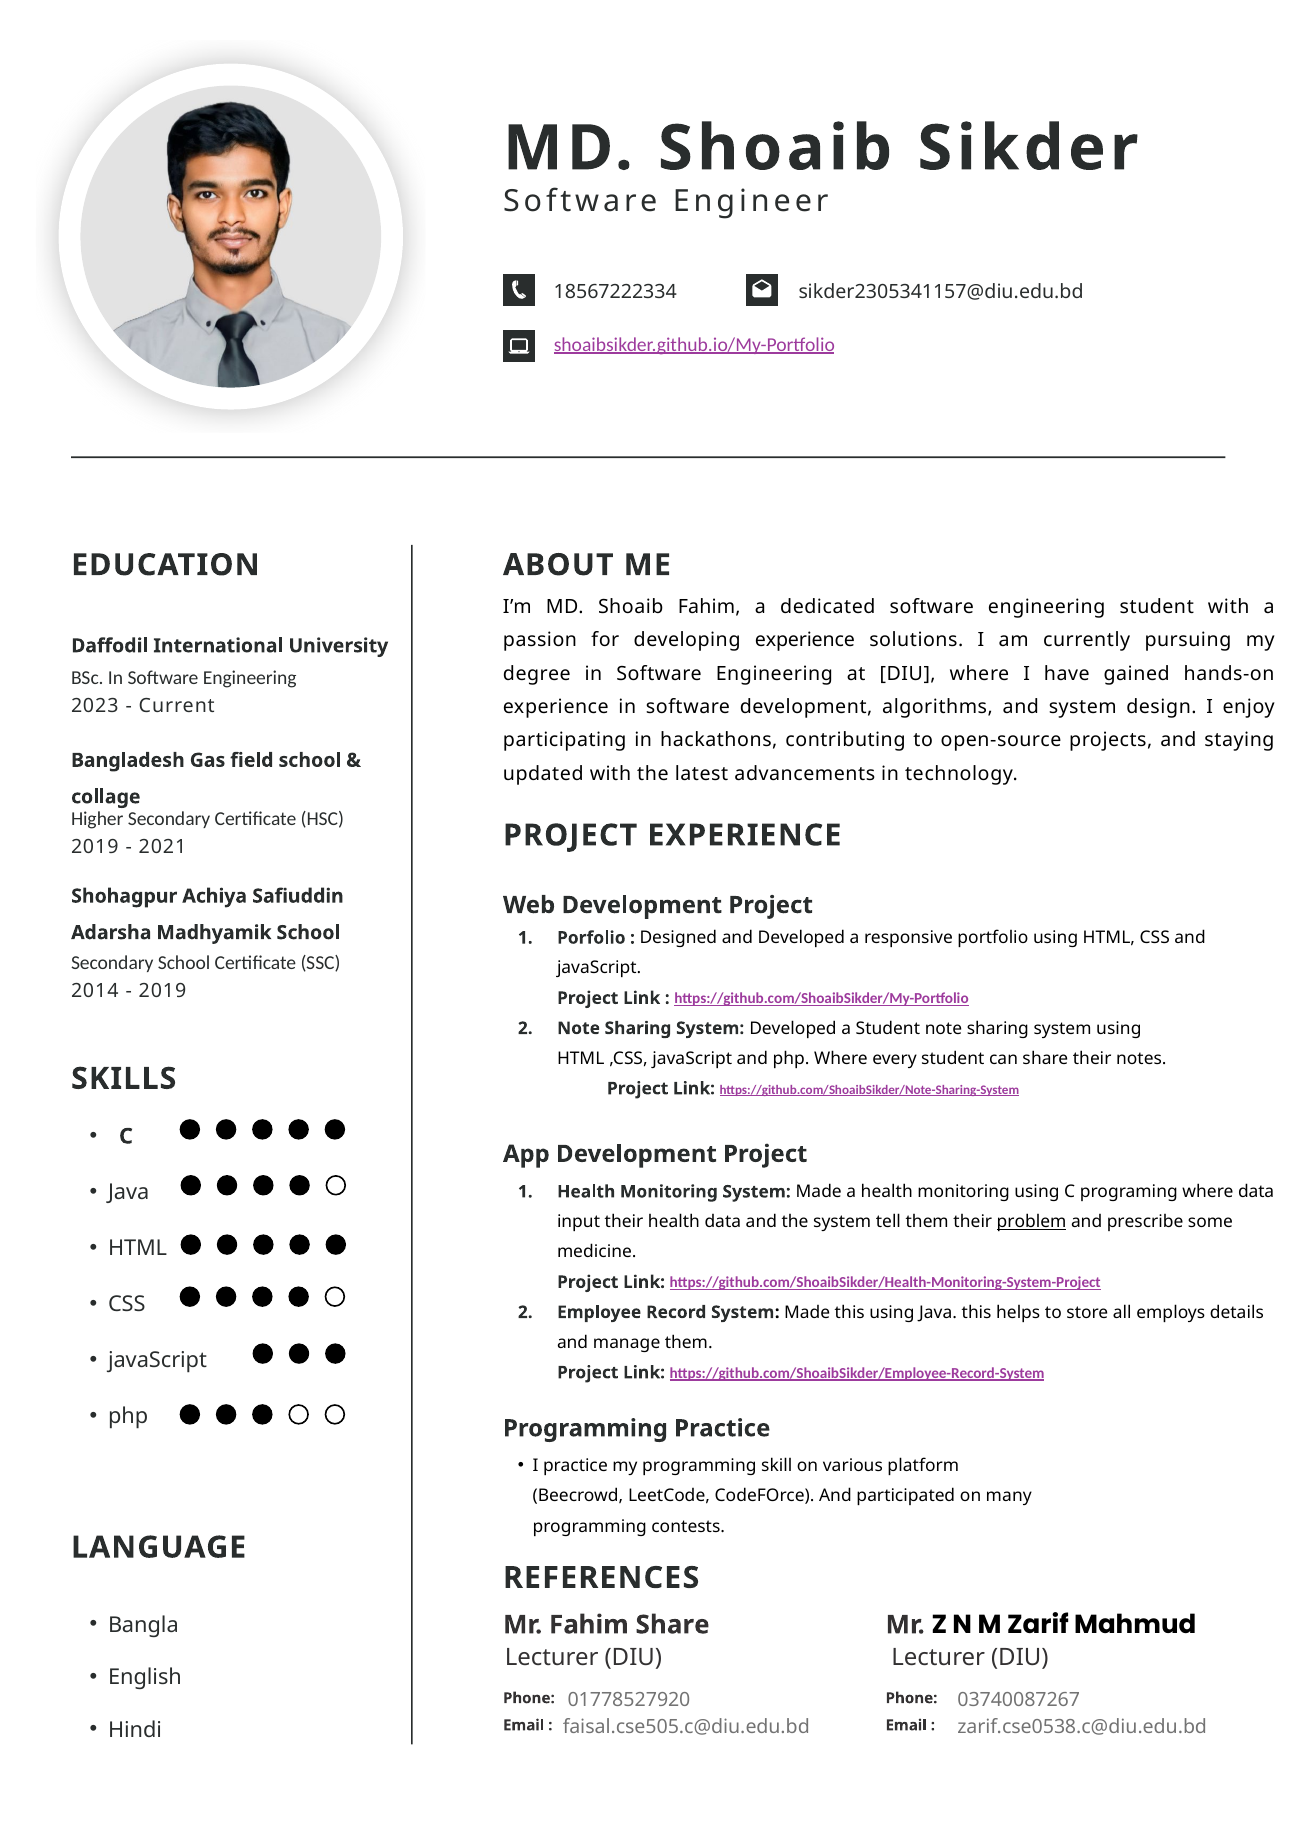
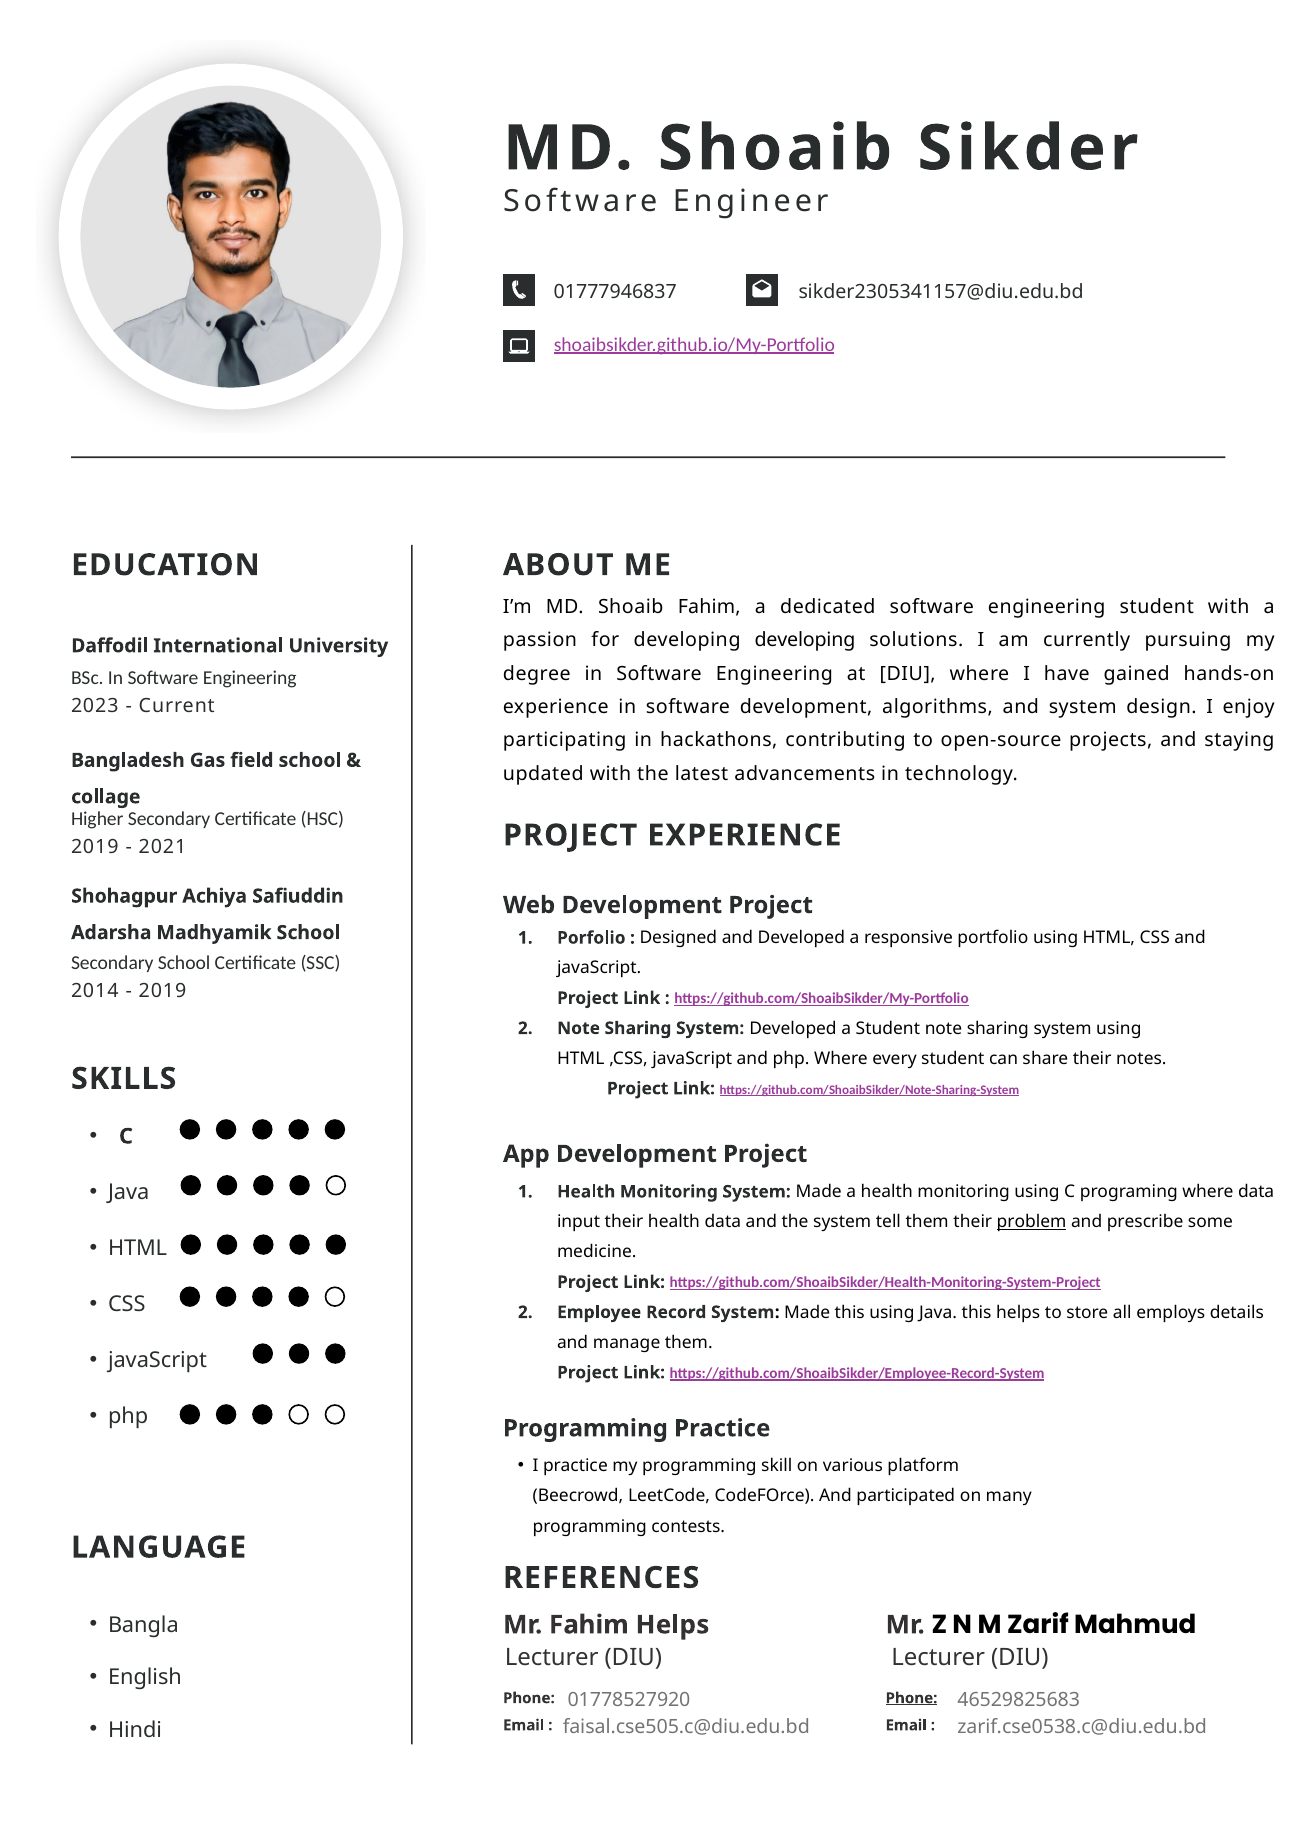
18567222334: 18567222334 -> 01777946837
developing experience: experience -> developing
Fahim Share: Share -> Helps
03740087267: 03740087267 -> 46529825683
Phone at (911, 1698) underline: none -> present
